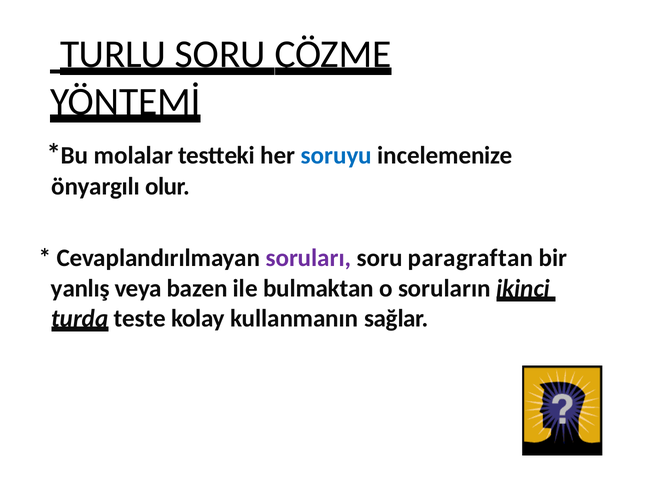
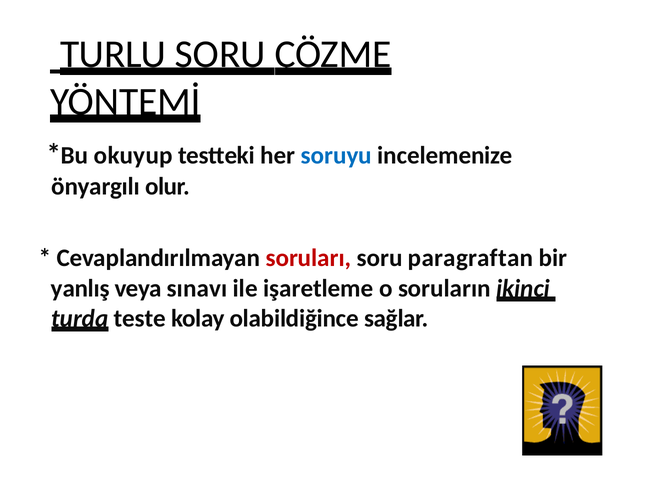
molalar: molalar -> okuyup
soruları colour: purple -> red
bazen: bazen -> sınavı
bulmaktan: bulmaktan -> işaretleme
kullanmanın: kullanmanın -> olabildiğince
